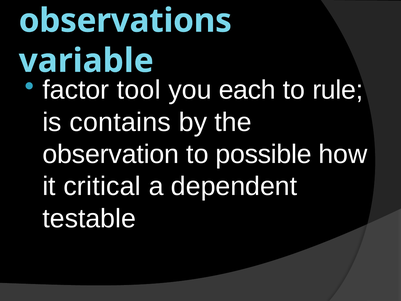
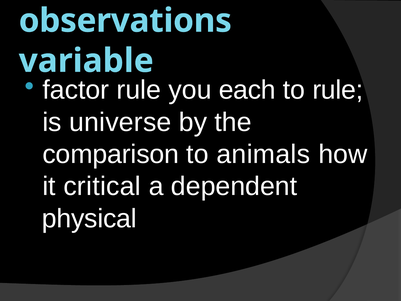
tool at (139, 90): tool -> rule
contains: contains -> universe
observation: observation -> comparison
possible: possible -> animals
testable: testable -> physical
